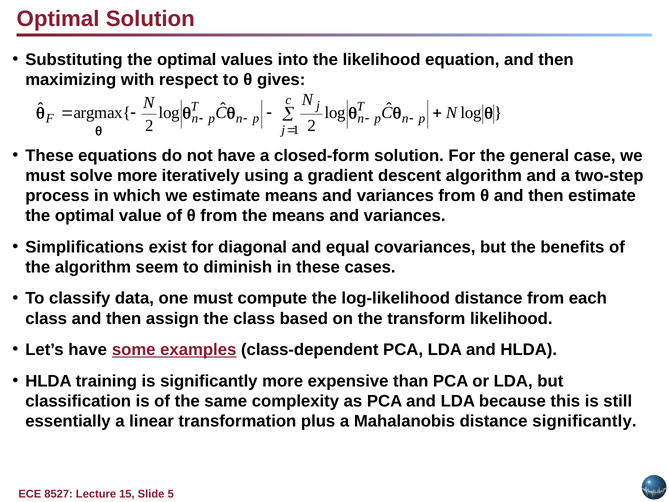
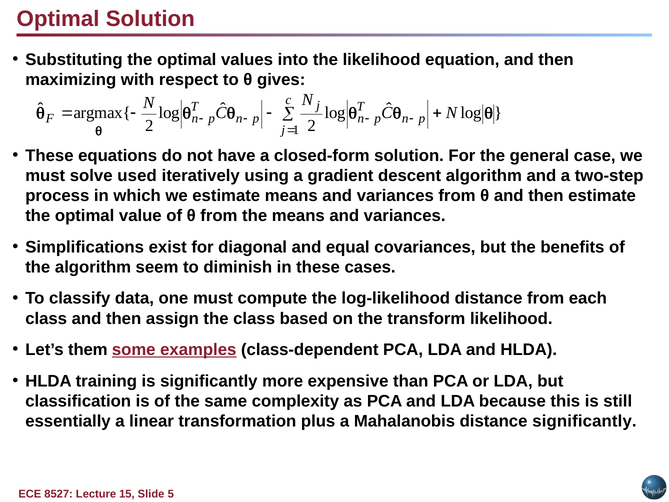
solve more: more -> used
Let’s have: have -> them
